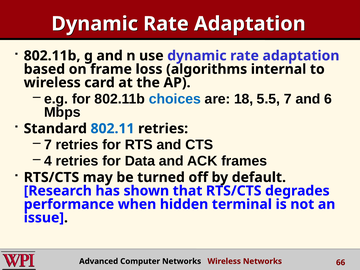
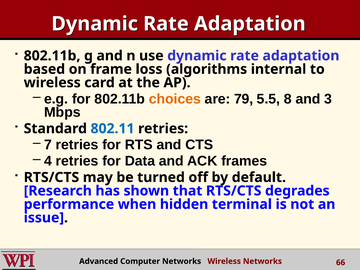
choices colour: blue -> orange
18: 18 -> 79
7: 7 -> 8
6: 6 -> 3
